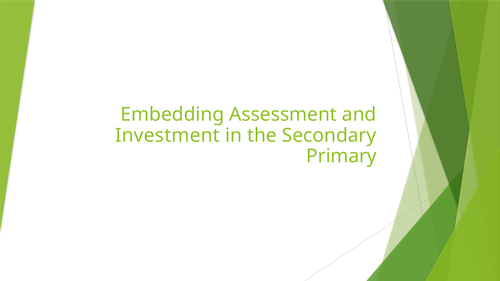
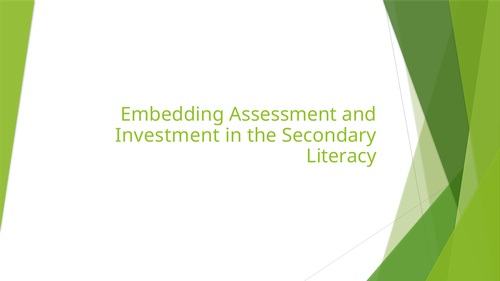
Primary: Primary -> Literacy
